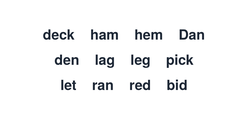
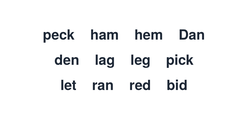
deck: deck -> peck
